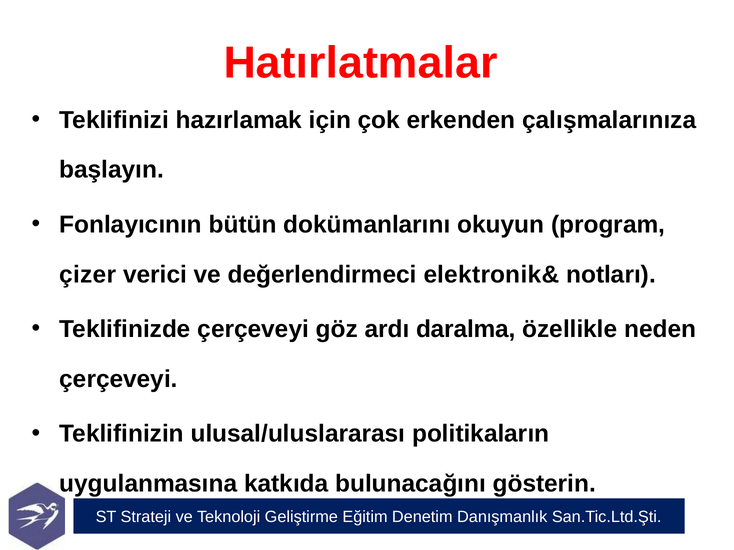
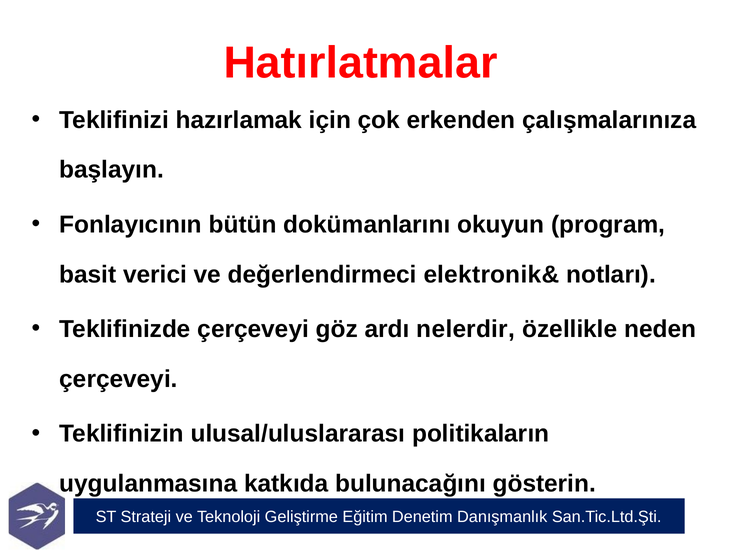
çizer: çizer -> basit
daralma: daralma -> nelerdir
